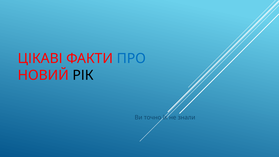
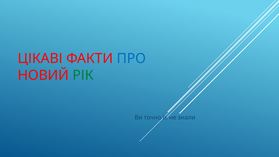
РІК colour: black -> green
